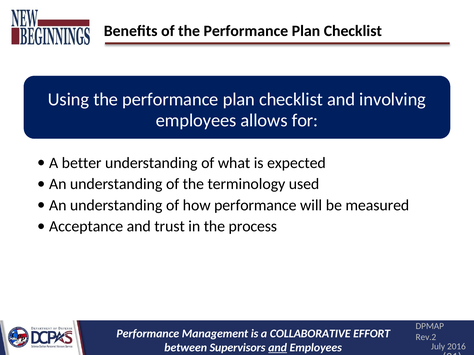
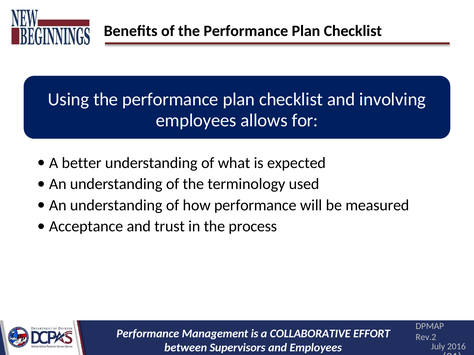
and at (278, 348) underline: present -> none
